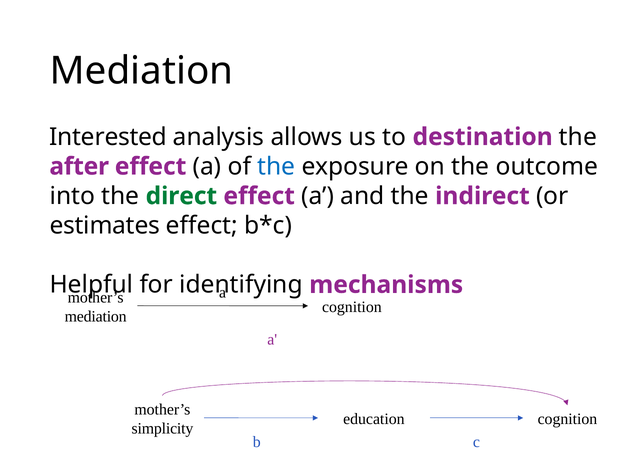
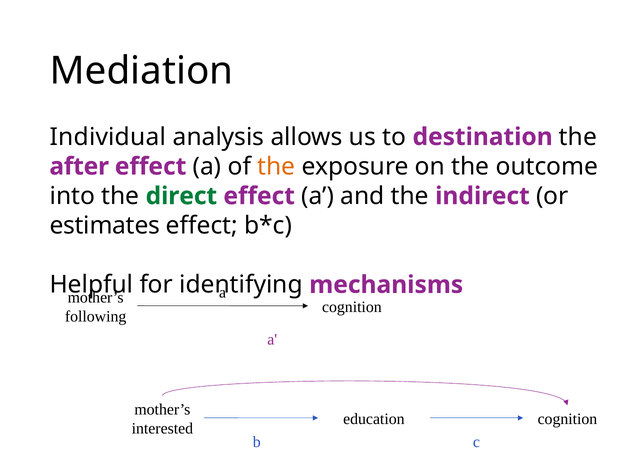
Interested: Interested -> Individual
the at (276, 166) colour: blue -> orange
mediation at (96, 316): mediation -> following
simplicity: simplicity -> interested
